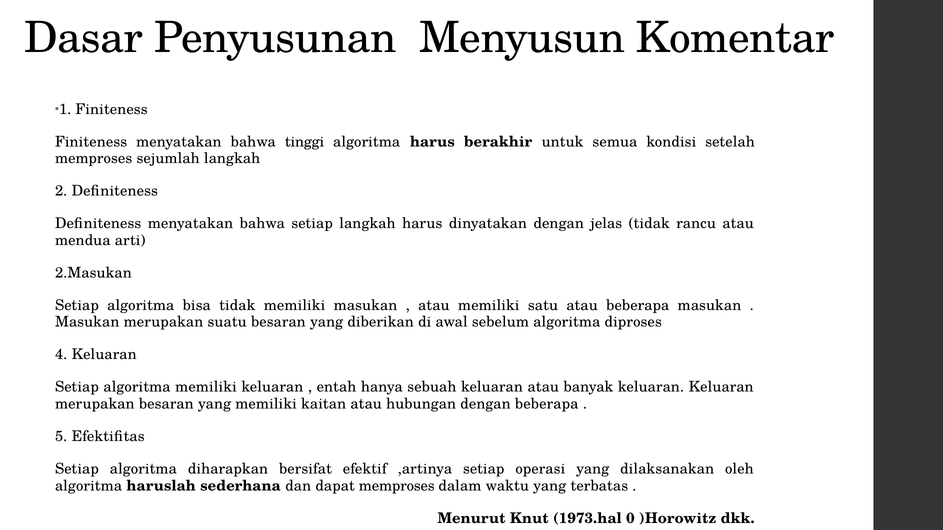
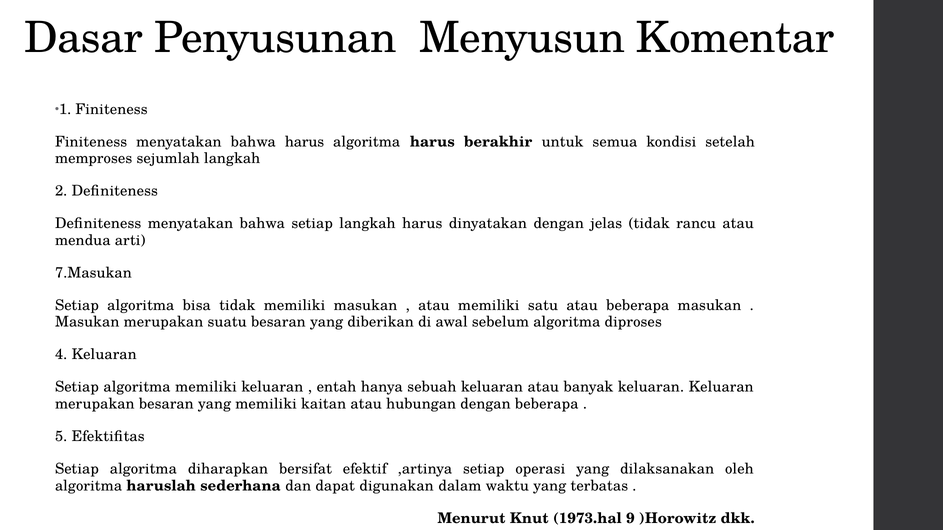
bahwa tinggi: tinggi -> harus
2.Masukan: 2.Masukan -> 7.Masukan
dapat memproses: memproses -> digunakan
0: 0 -> 9
